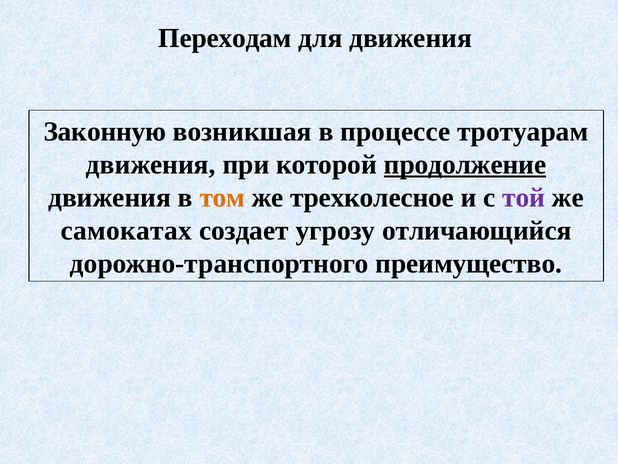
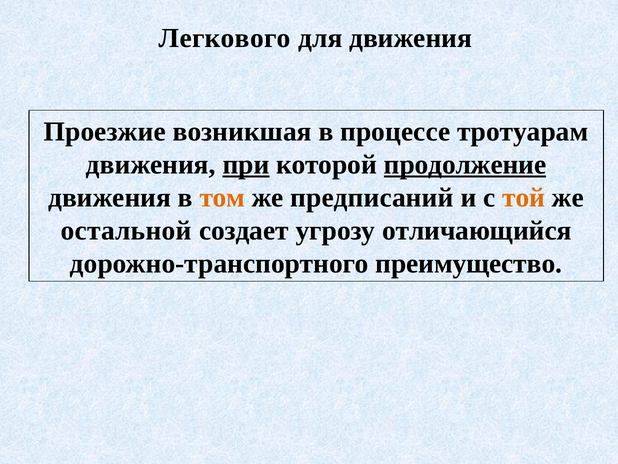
Переходам: Переходам -> Легкового
Законную: Законную -> Проезжие
при underline: none -> present
трехколесное: трехколесное -> предписаний
той colour: purple -> orange
самокатах: самокатах -> остальной
